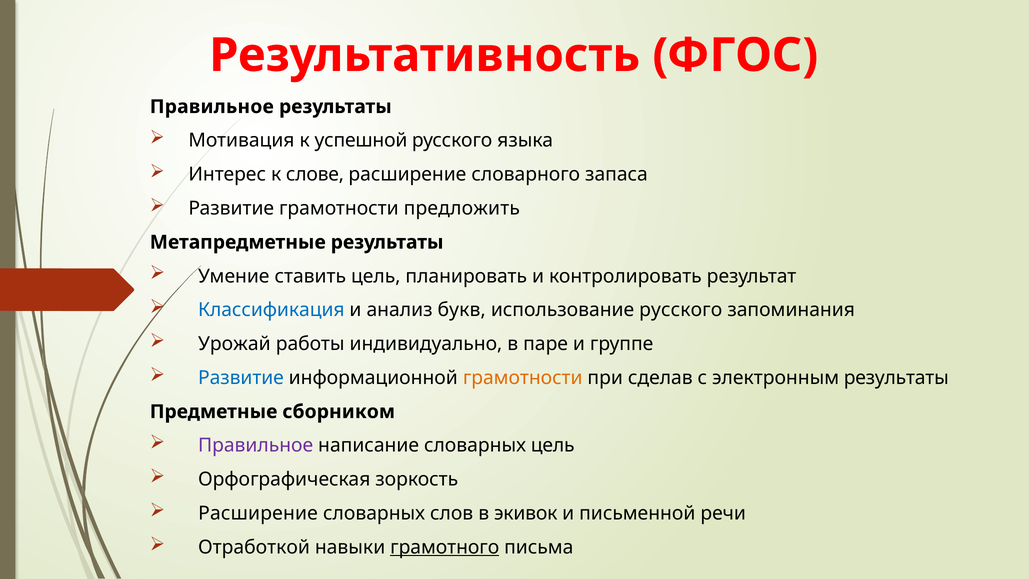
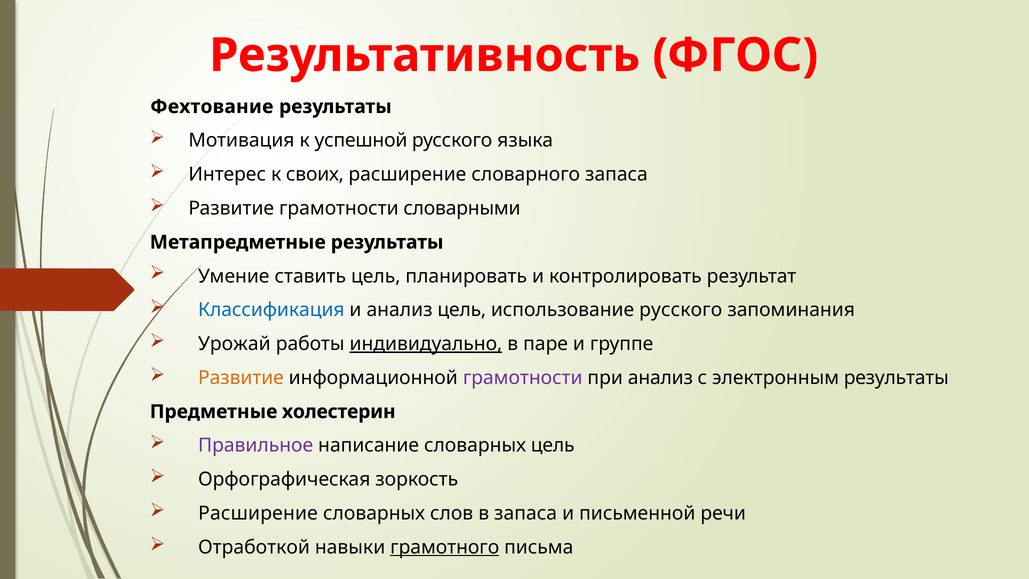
Правильное at (212, 107): Правильное -> Фехтование
слове: слове -> своих
предложить: предложить -> словарными
анализ букв: букв -> цель
индивидуально underline: none -> present
Развитие at (241, 378) colour: blue -> orange
грамотности at (523, 378) colour: orange -> purple
при сделав: сделав -> анализ
сборником: сборником -> холестерин
в экивок: экивок -> запаса
